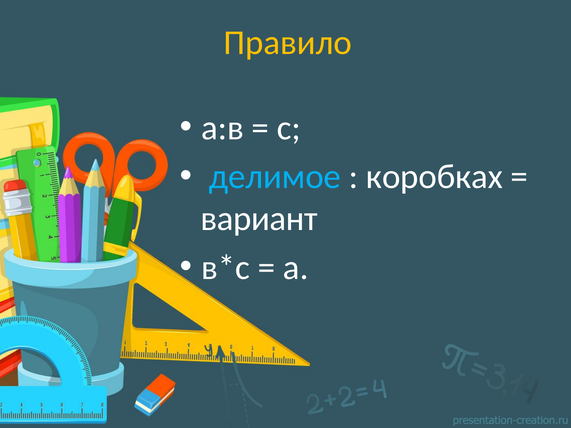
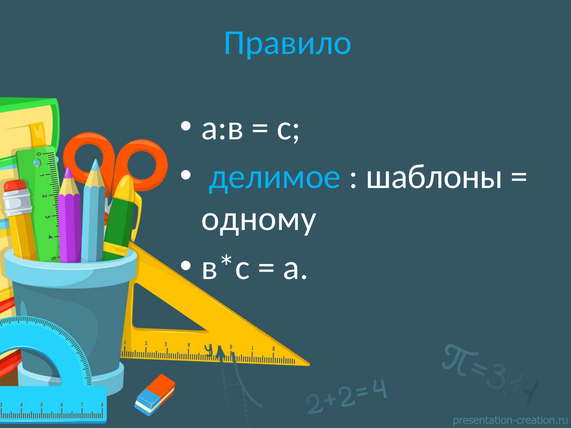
Правило colour: yellow -> light blue
коробках: коробках -> шаблоны
вариант: вариант -> одному
